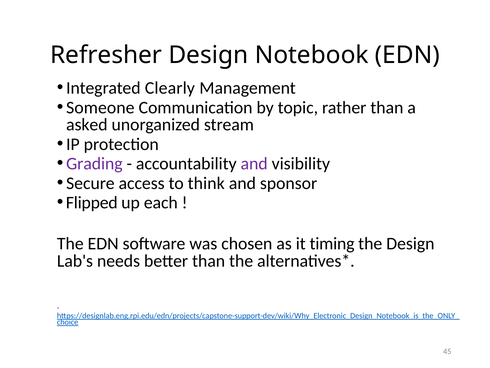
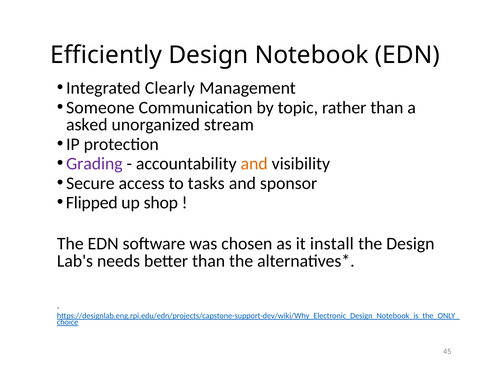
Refresher: Refresher -> Efficiently
and at (254, 164) colour: purple -> orange
think: think -> tasks
each: each -> shop
timing: timing -> install
